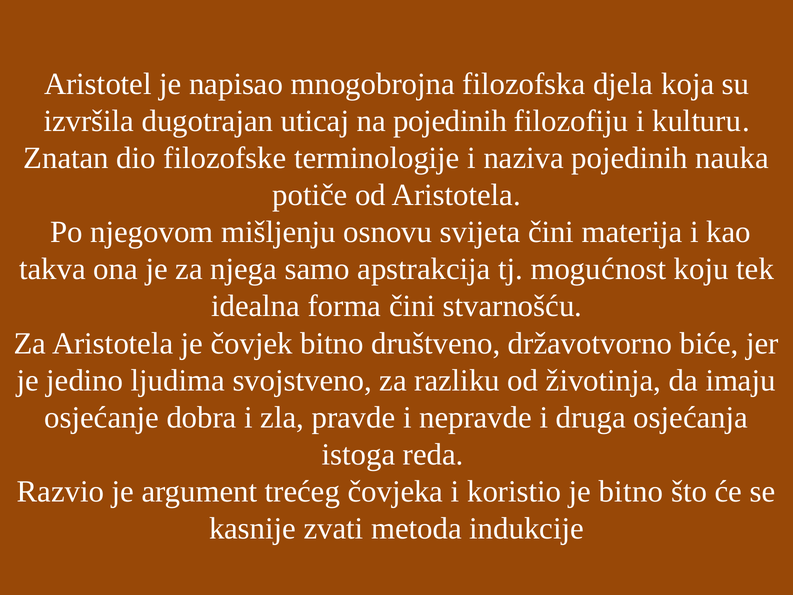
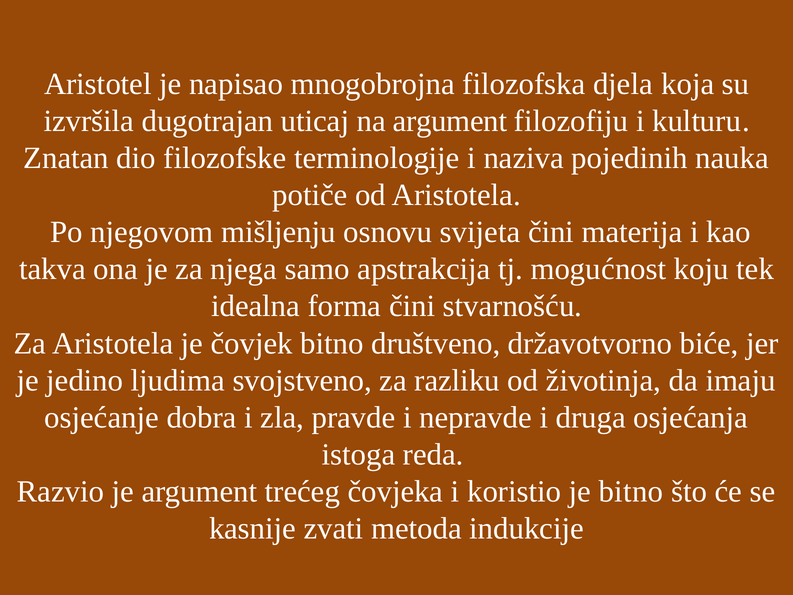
na pojedinih: pojedinih -> argument
